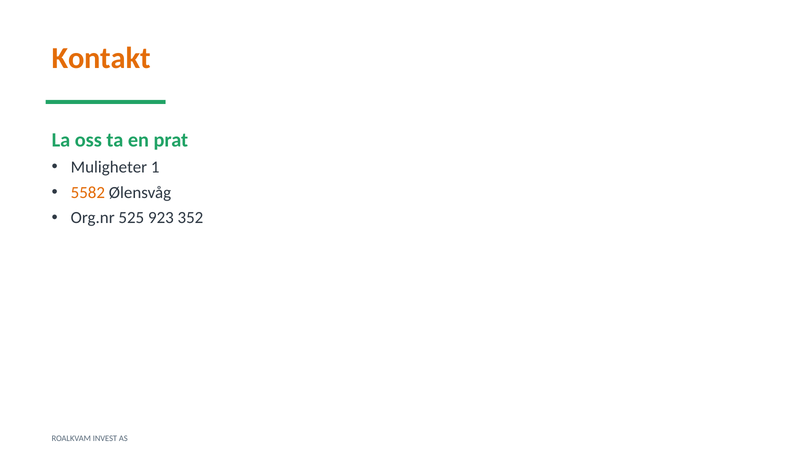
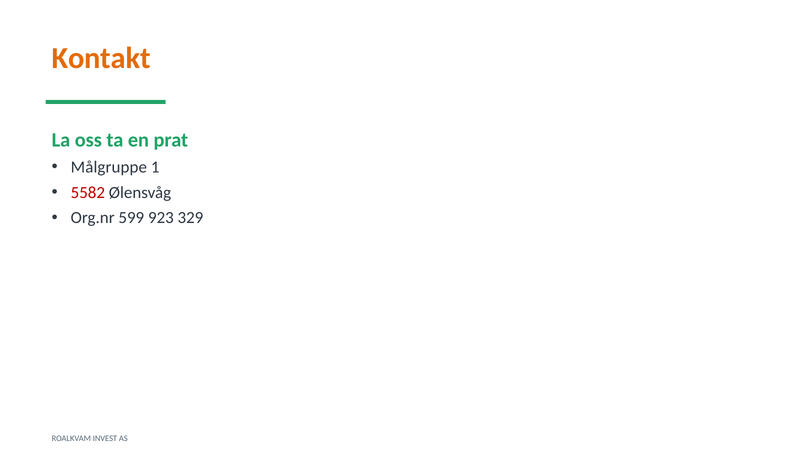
Muligheter: Muligheter -> Målgruppe
5582 colour: orange -> red
525: 525 -> 599
352: 352 -> 329
